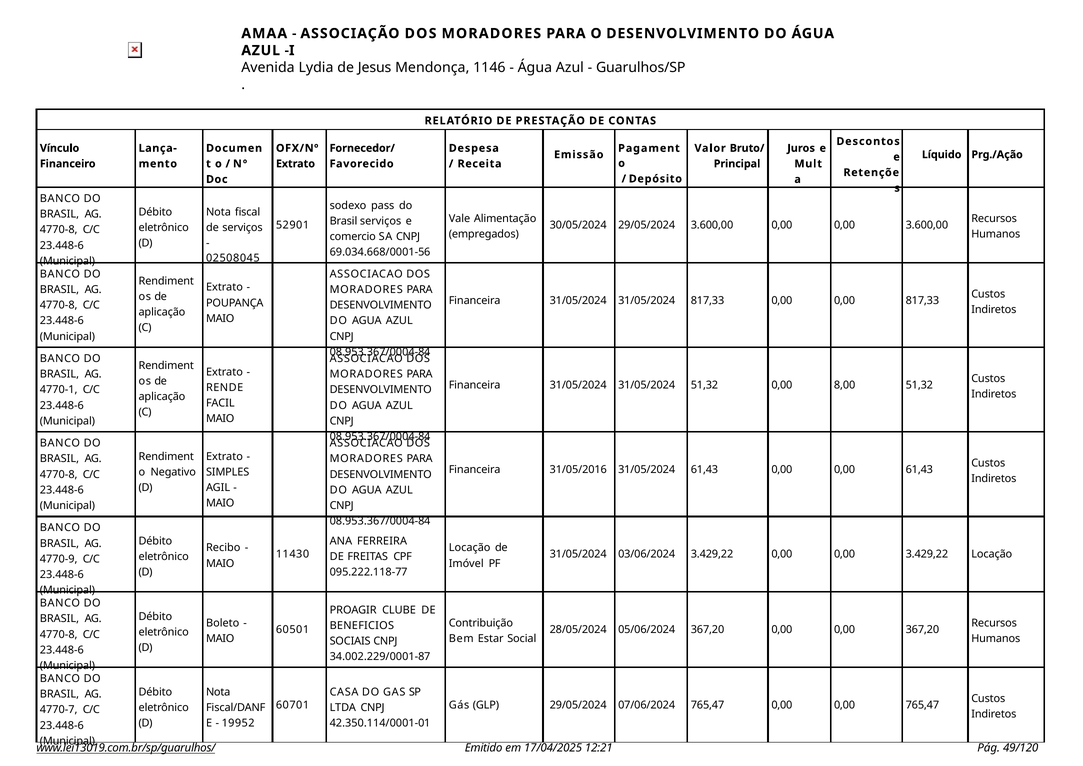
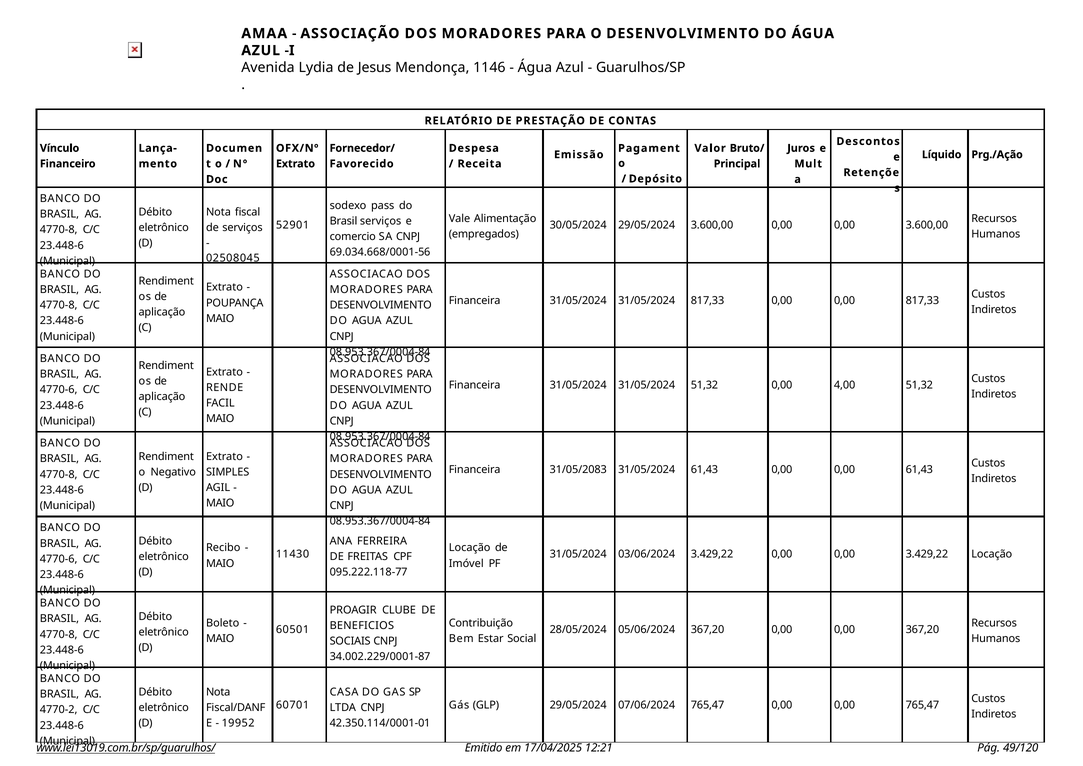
8,00: 8,00 -> 4,00
4770-1 at (59, 390): 4770-1 -> 4770-6
31/05/2016: 31/05/2016 -> 31/05/2083
4770-9 at (59, 559): 4770-9 -> 4770-6
4770-7: 4770-7 -> 4770-2
